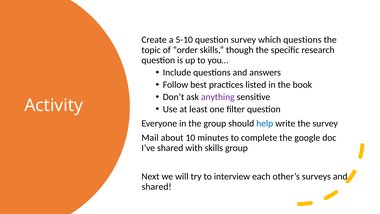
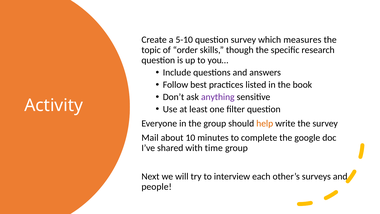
which questions: questions -> measures
help colour: blue -> orange
with skills: skills -> time
shared at (157, 186): shared -> people
